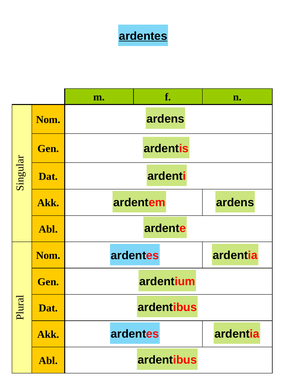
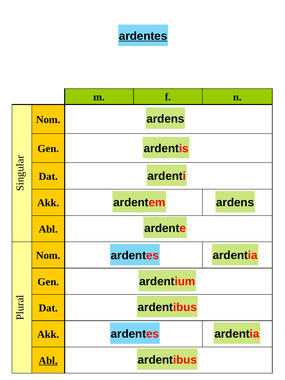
Abl at (48, 361) underline: none -> present
